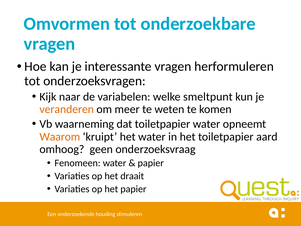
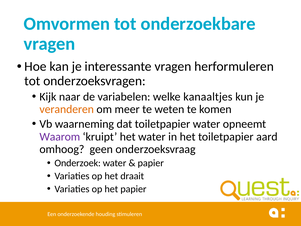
smeltpunt: smeltpunt -> kanaaltjes
Waarom colour: orange -> purple
Fenomeen: Fenomeen -> Onderzoek
